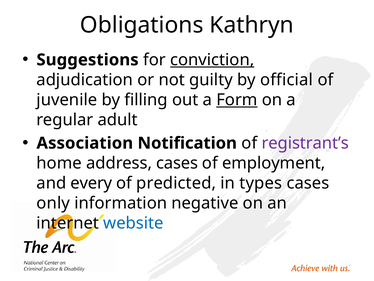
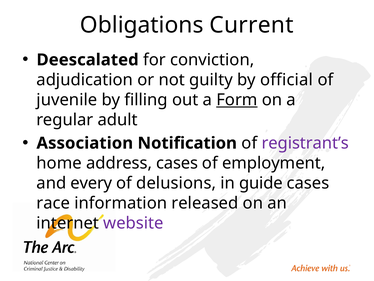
Kathryn: Kathryn -> Current
Suggestions: Suggestions -> Deescalated
conviction underline: present -> none
predicted: predicted -> delusions
types: types -> guide
only: only -> race
negative: negative -> released
website colour: blue -> purple
